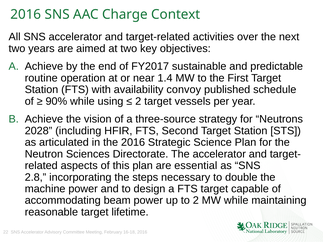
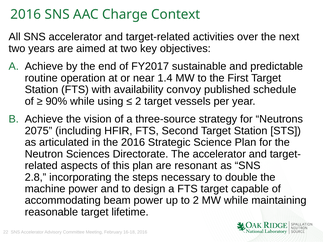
2028: 2028 -> 2075
essential: essential -> resonant
